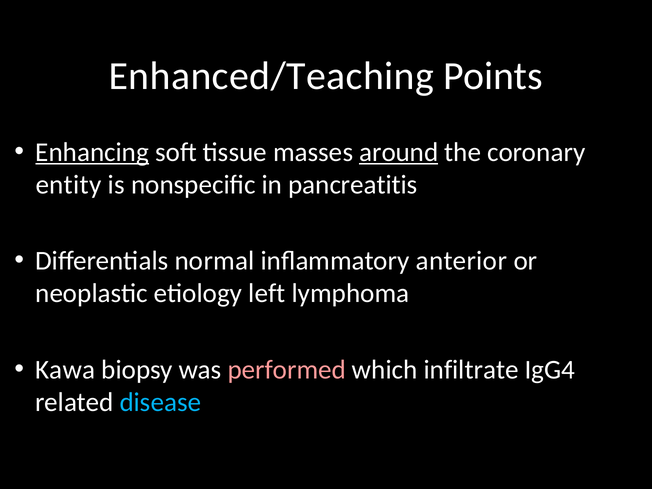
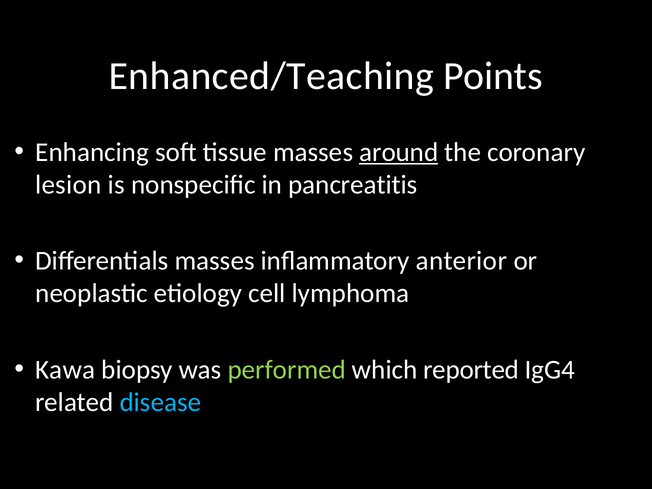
Enhancing underline: present -> none
entity: entity -> lesion
Differentials normal: normal -> masses
left: left -> cell
performed colour: pink -> light green
infiltrate: infiltrate -> reported
